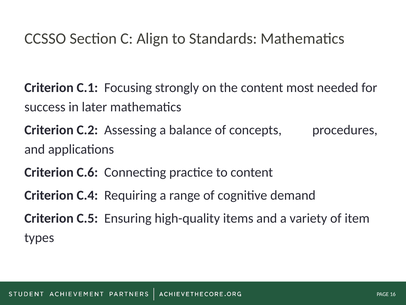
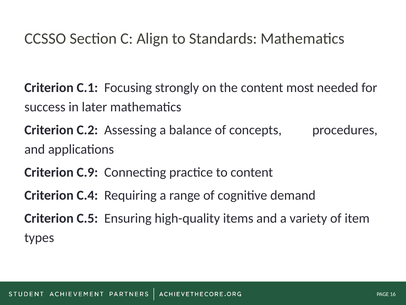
C.6: C.6 -> C.9
